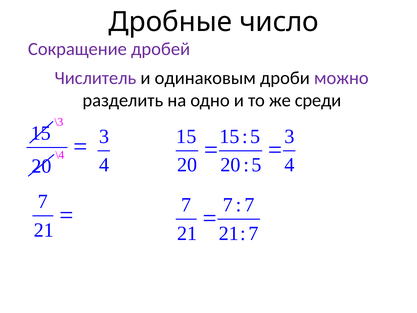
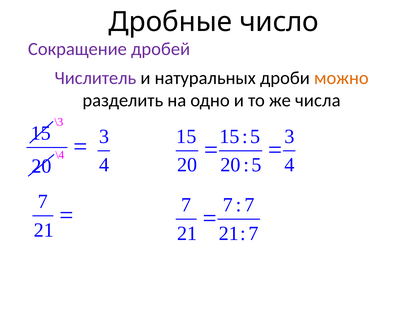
одинаковым: одинаковым -> натуральных
можно colour: purple -> orange
среди: среди -> числа
